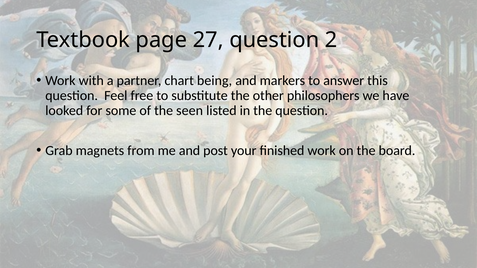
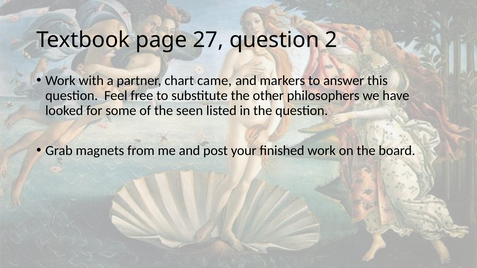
being: being -> came
